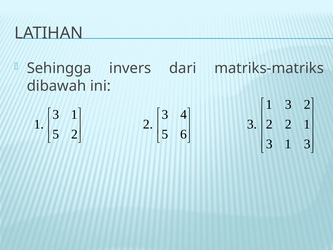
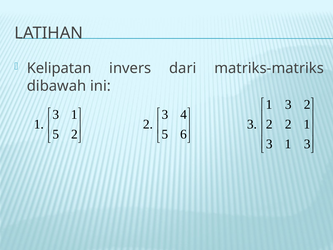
Sehingga: Sehingga -> Kelipatan
